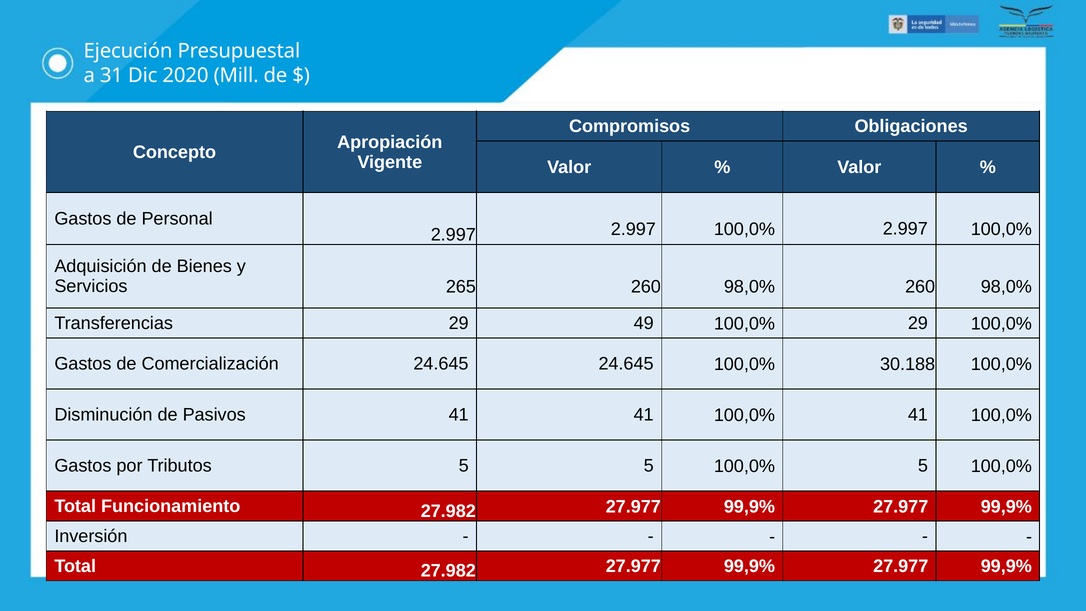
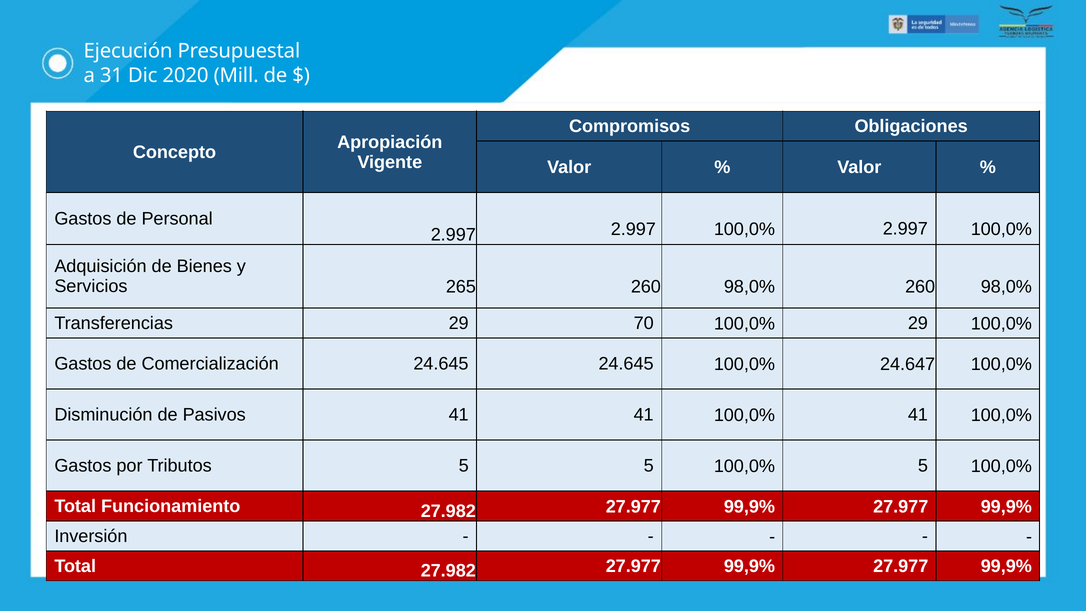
49: 49 -> 70
30.188: 30.188 -> 24.647
